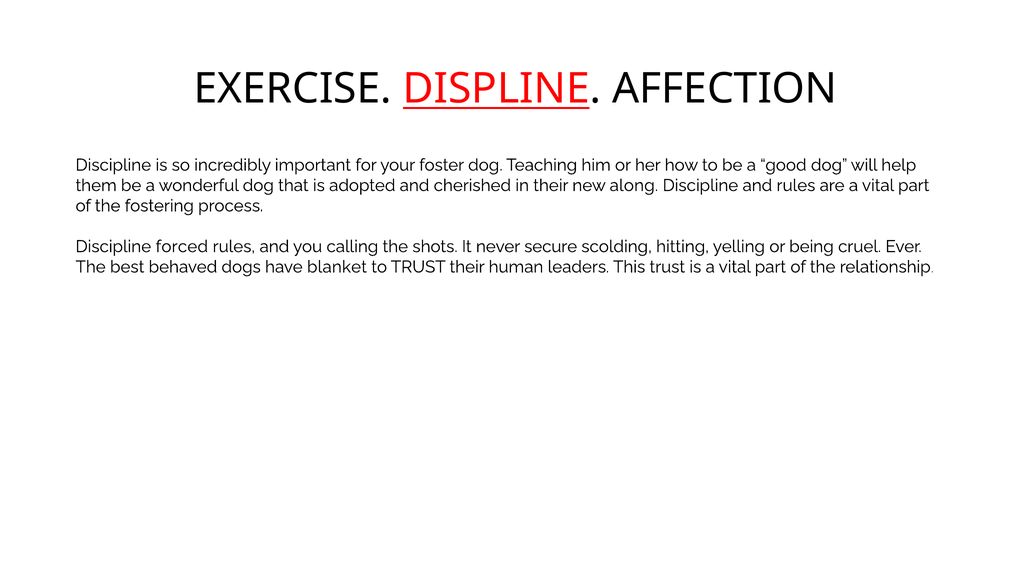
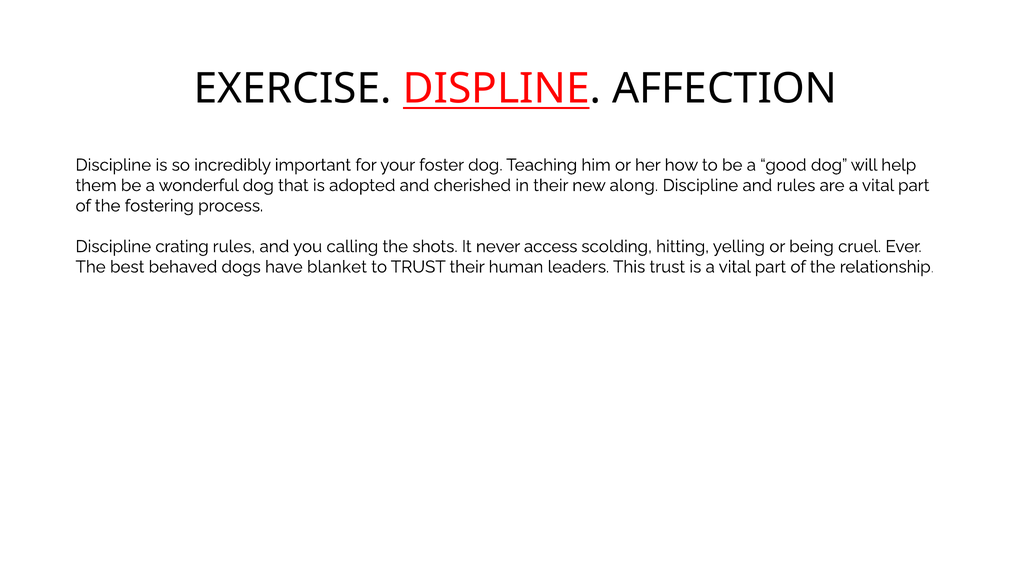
forced: forced -> crating
secure: secure -> access
